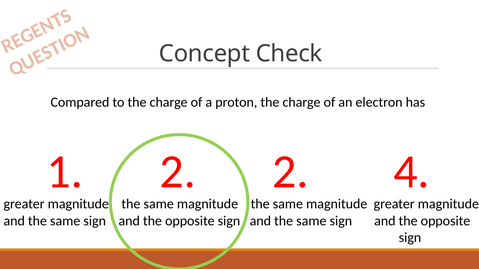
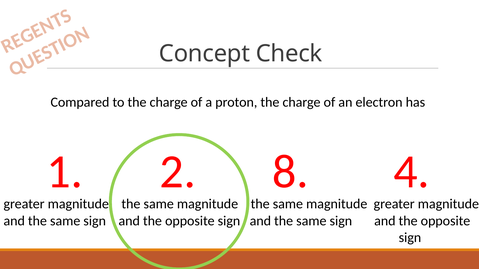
1 2: 2 -> 8
